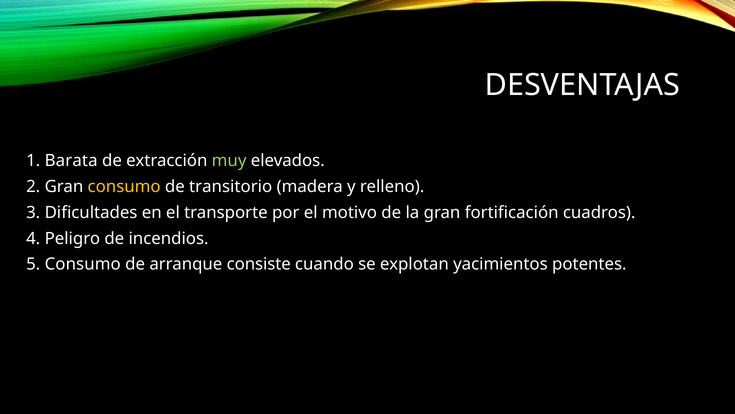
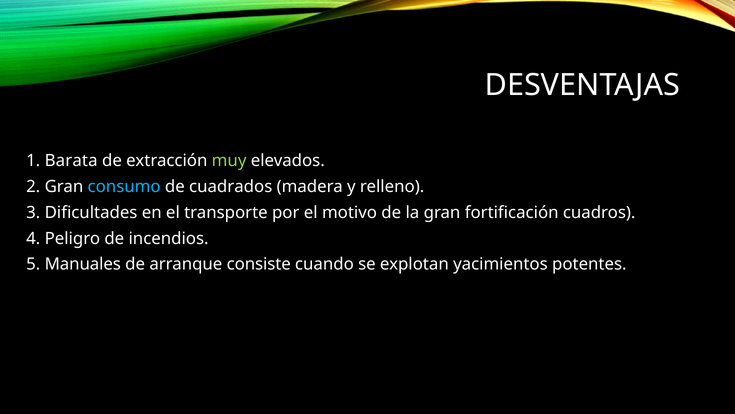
consumo at (124, 186) colour: yellow -> light blue
transitorio: transitorio -> cuadrados
5 Consumo: Consumo -> Manuales
